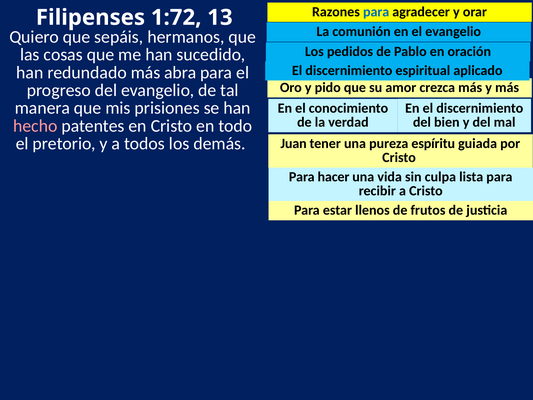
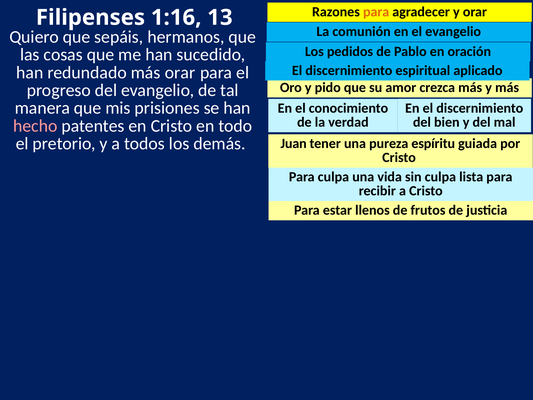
para at (376, 12) colour: blue -> orange
1:72: 1:72 -> 1:16
más abra: abra -> orar
Para hacer: hacer -> culpa
